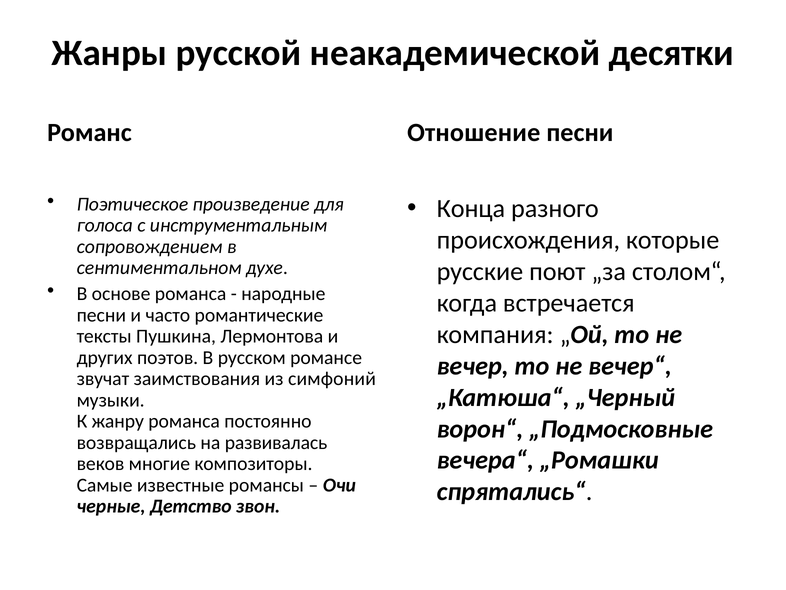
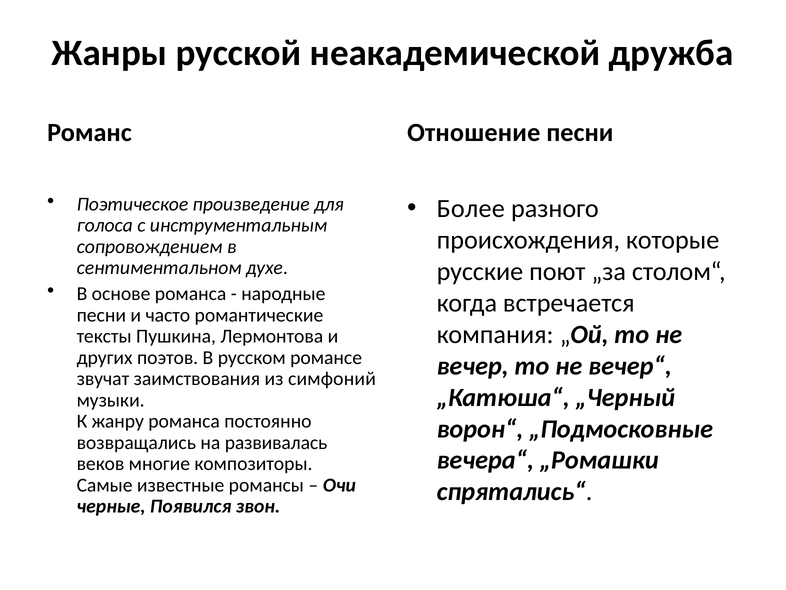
десятки: десятки -> дружба
Конца: Конца -> Более
Детство: Детство -> Появился
